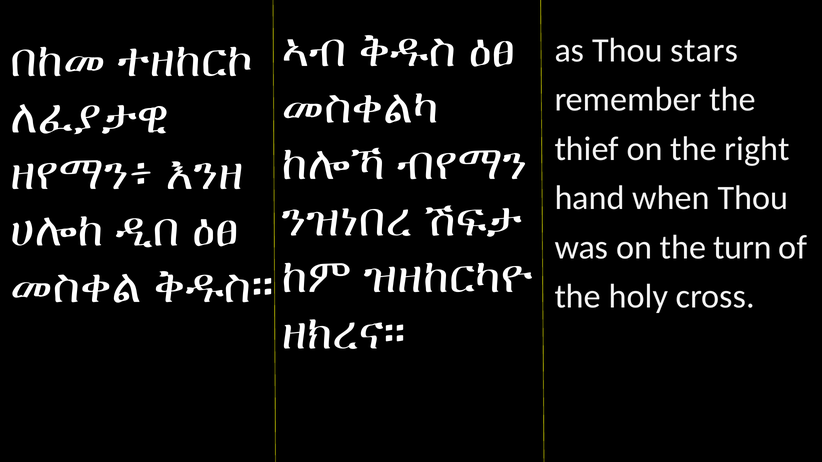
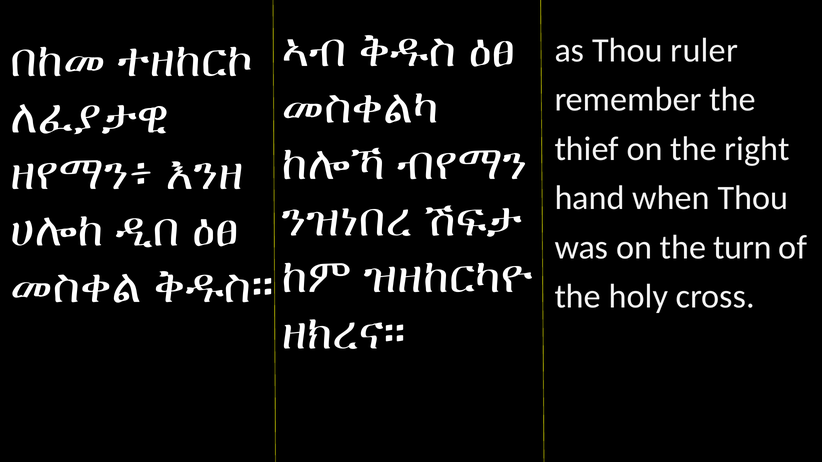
stars: stars -> ruler
